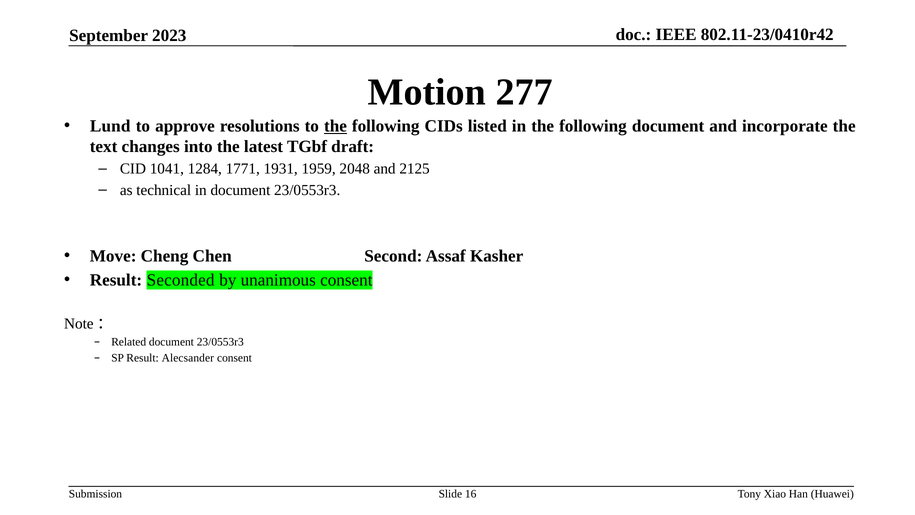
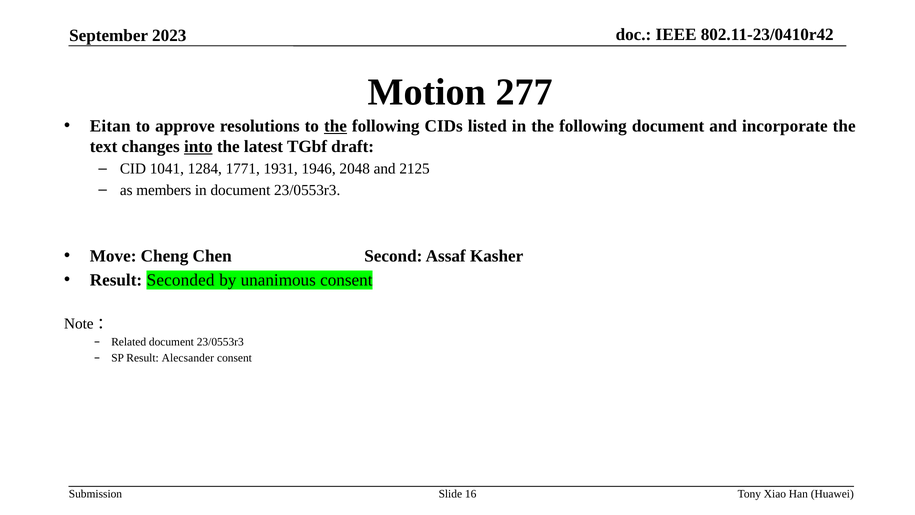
Lund: Lund -> Eitan
into underline: none -> present
1959: 1959 -> 1946
technical: technical -> members
